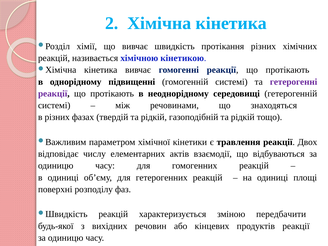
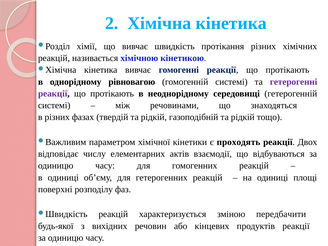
підвищенні: підвищенні -> рівновагою
травлення: травлення -> проходять
